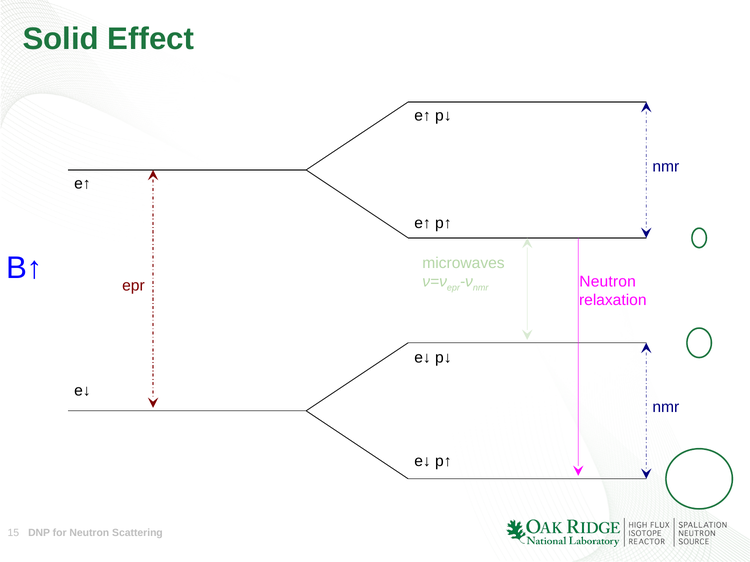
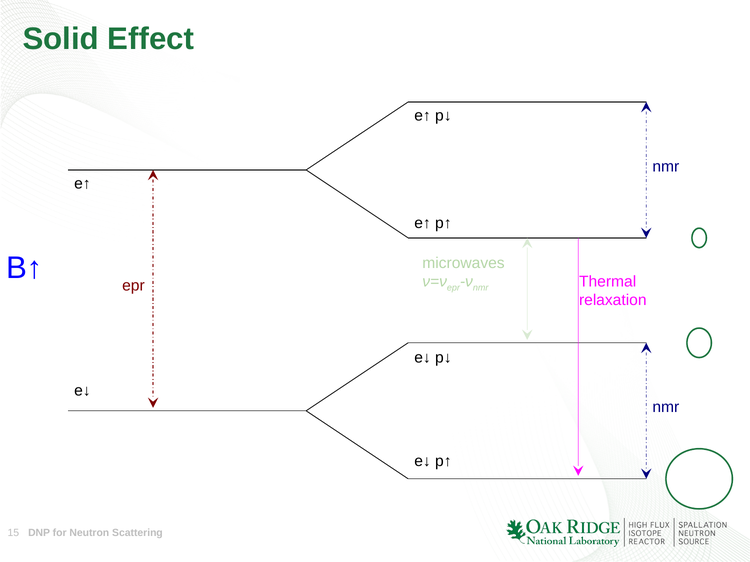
Neutron at (608, 282): Neutron -> Thermal
